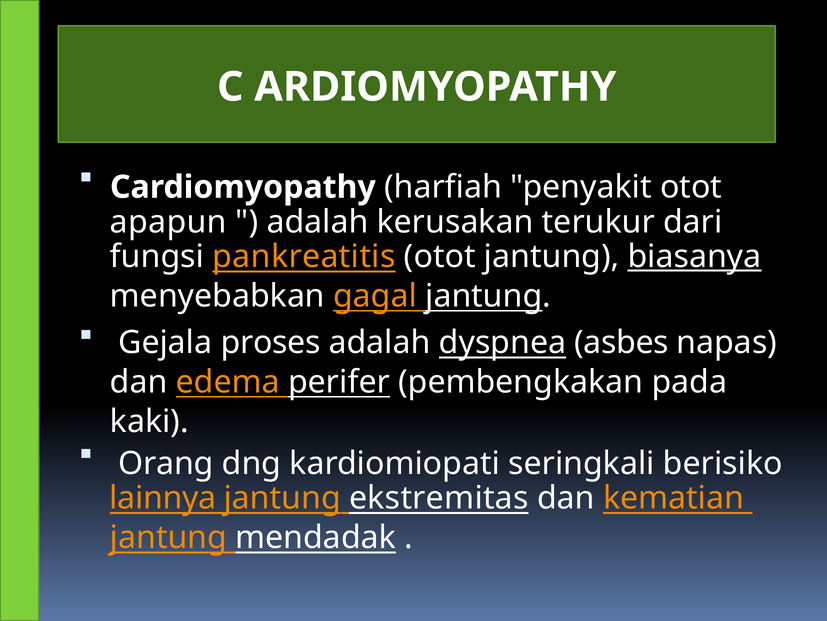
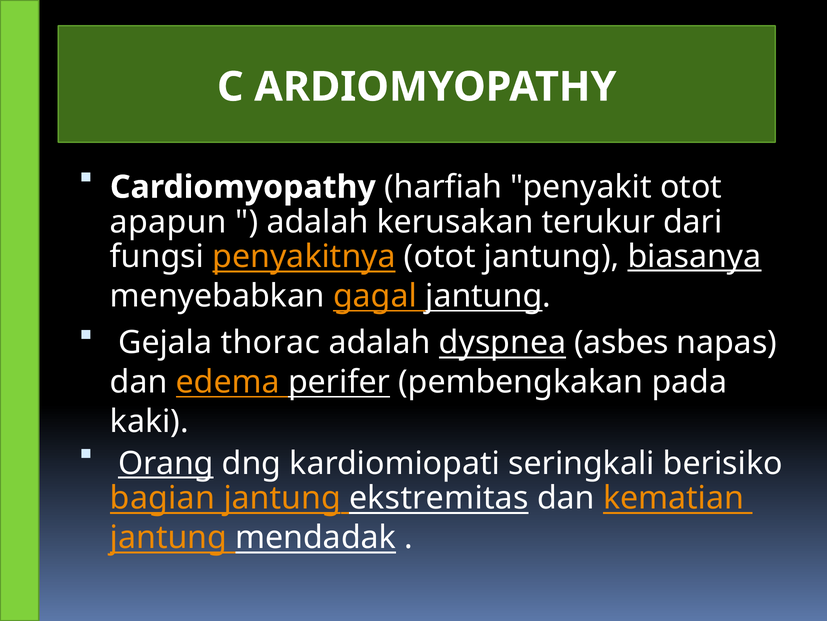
pankreatitis: pankreatitis -> penyakitnya
proses: proses -> thorac
Orang underline: none -> present
lainnya: lainnya -> bagian
